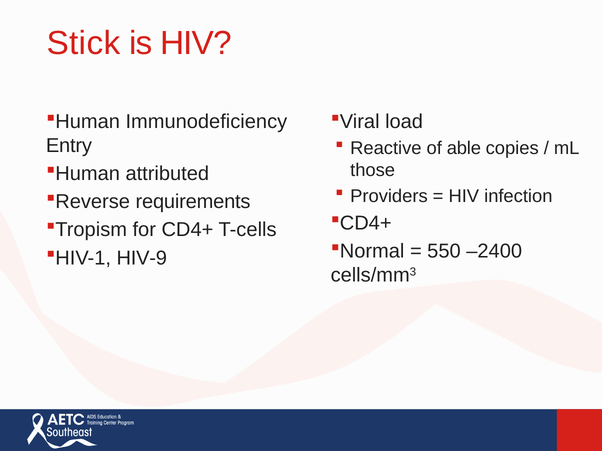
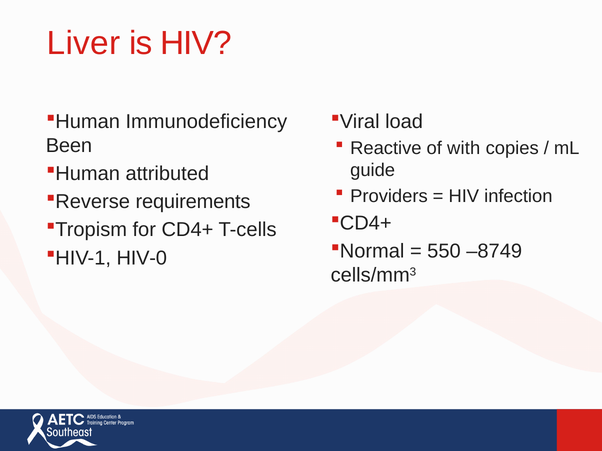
Stick: Stick -> Liver
Entry: Entry -> Been
able: able -> with
those: those -> guide
–2400: –2400 -> –8749
HIV-9: HIV-9 -> HIV-0
